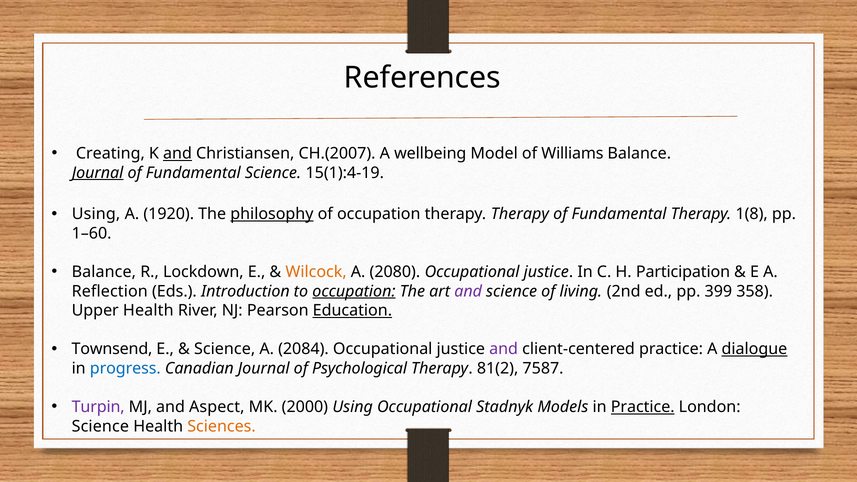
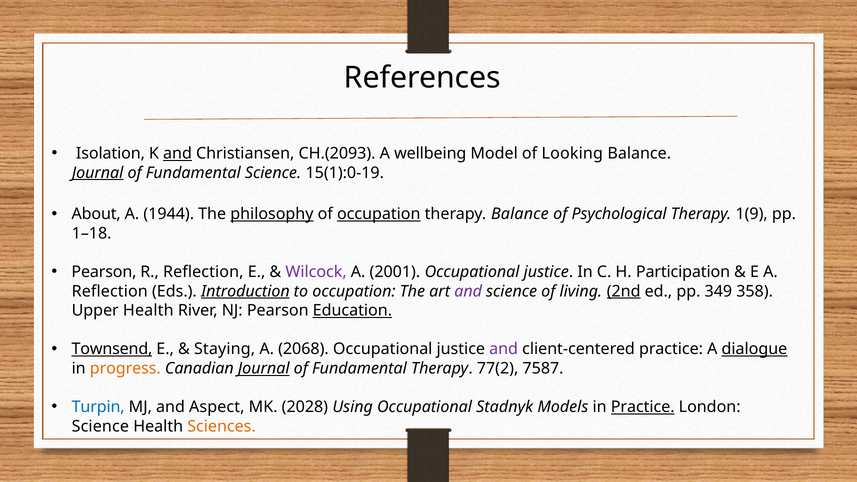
Creating: Creating -> Isolation
CH.(2007: CH.(2007 -> CH.(2093
Williams: Williams -> Looking
15(1):4-19: 15(1):4-19 -> 15(1):0-19
Using at (96, 214): Using -> About
1920: 1920 -> 1944
occupation at (379, 214) underline: none -> present
therapy Therapy: Therapy -> Balance
Fundamental at (619, 214): Fundamental -> Psychological
1(8: 1(8 -> 1(9
1–60: 1–60 -> 1–18
Balance at (104, 272): Balance -> Pearson
R Lockdown: Lockdown -> Reflection
Wilcock colour: orange -> purple
2080: 2080 -> 2001
Introduction underline: none -> present
occupation at (354, 291) underline: present -> none
2nd underline: none -> present
399: 399 -> 349
Townsend underline: none -> present
Science at (225, 349): Science -> Staying
2084: 2084 -> 2068
progress colour: blue -> orange
Journal at (264, 368) underline: none -> present
Psychological at (360, 368): Psychological -> Fundamental
81(2: 81(2 -> 77(2
Turpin colour: purple -> blue
2000: 2000 -> 2028
